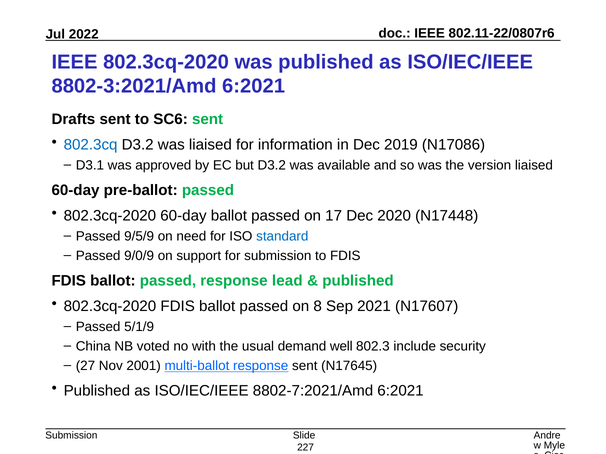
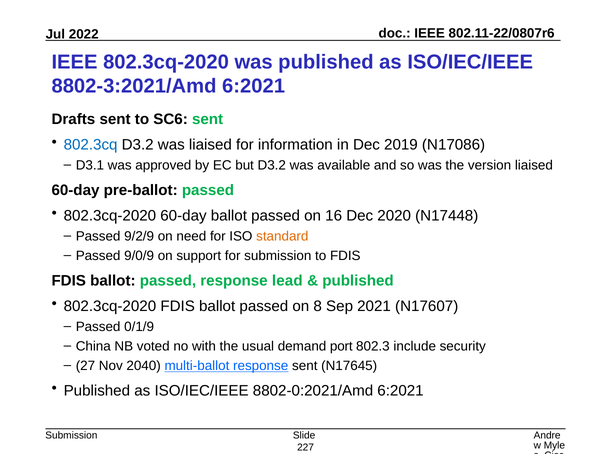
17: 17 -> 16
9/5/9: 9/5/9 -> 9/2/9
standard colour: blue -> orange
5/1/9: 5/1/9 -> 0/1/9
well: well -> port
2001: 2001 -> 2040
8802-7:2021/Amd: 8802-7:2021/Amd -> 8802-0:2021/Amd
